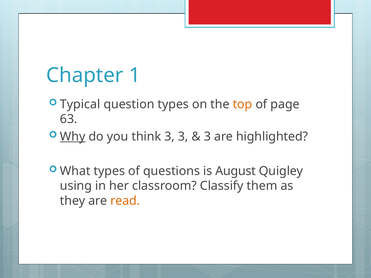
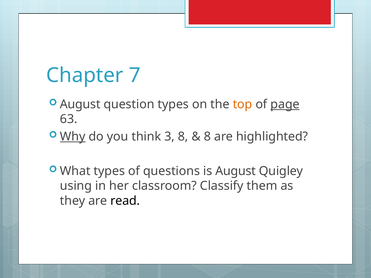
1: 1 -> 7
Typical at (80, 104): Typical -> August
page underline: none -> present
3 3: 3 -> 8
3 at (207, 137): 3 -> 8
read colour: orange -> black
